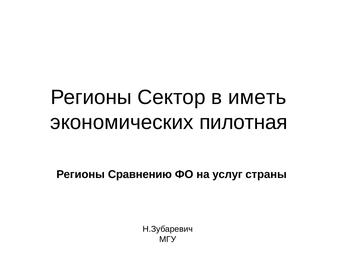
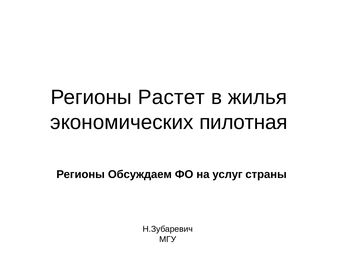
Сектор: Сектор -> Растет
иметь: иметь -> жилья
Сравнению: Сравнению -> Обсуждаем
